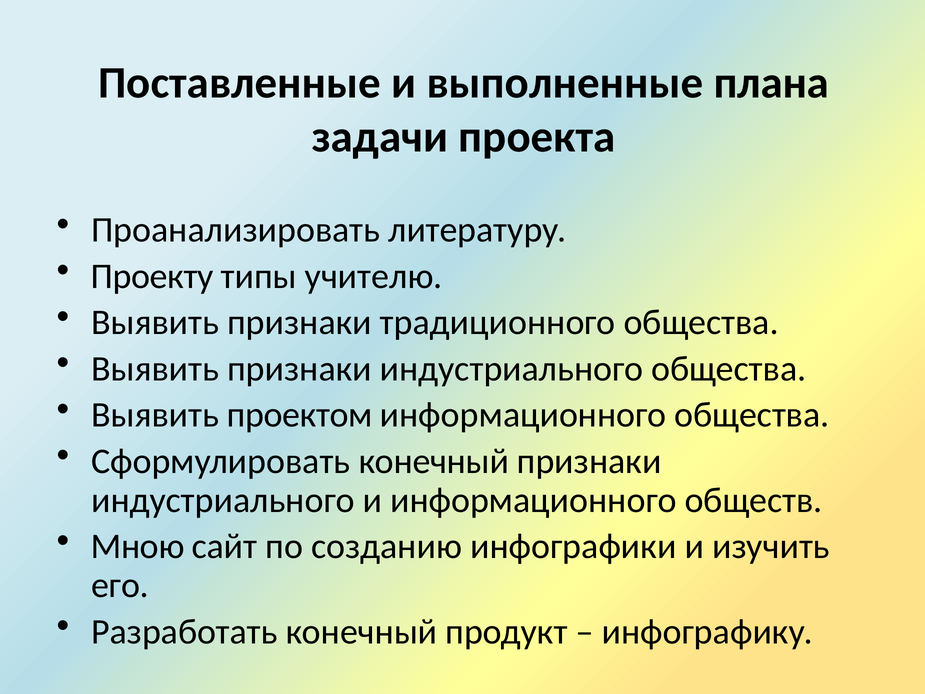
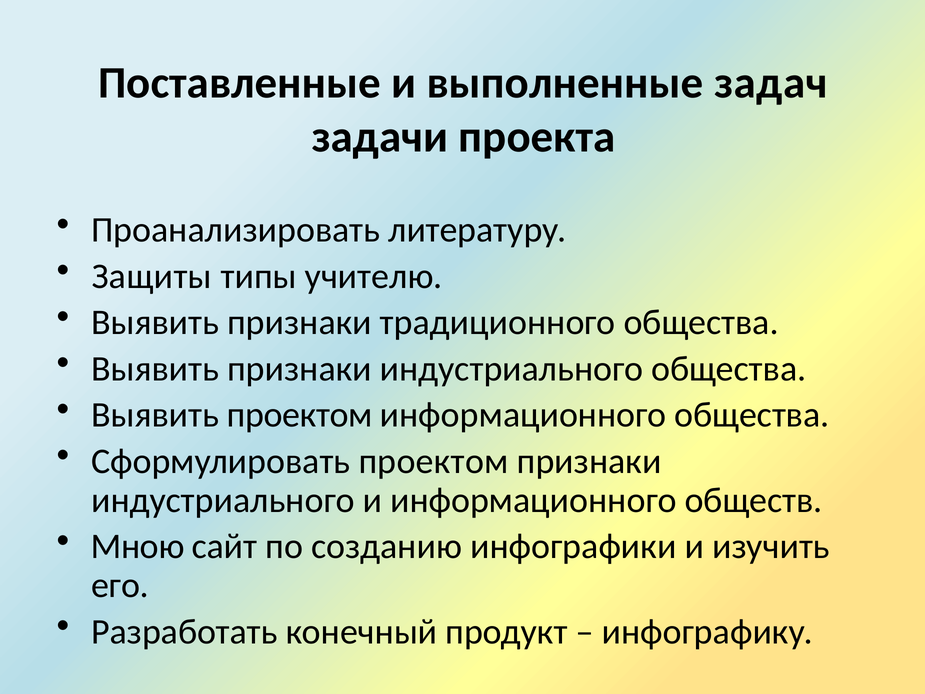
плана: плана -> задач
Проекту: Проекту -> Защиты
Сформулировать конечный: конечный -> проектом
